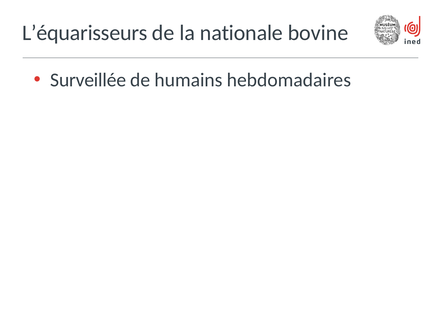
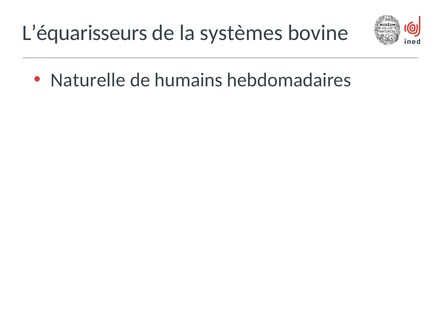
nationale: nationale -> systèmes
Surveillée: Surveillée -> Naturelle
